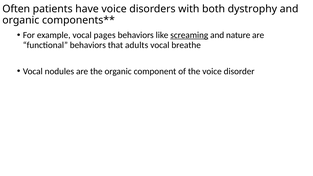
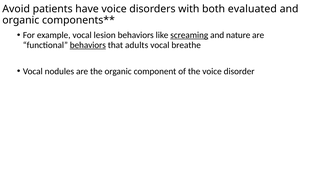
Often: Often -> Avoid
dystrophy: dystrophy -> evaluated
pages: pages -> lesion
behaviors at (88, 45) underline: none -> present
